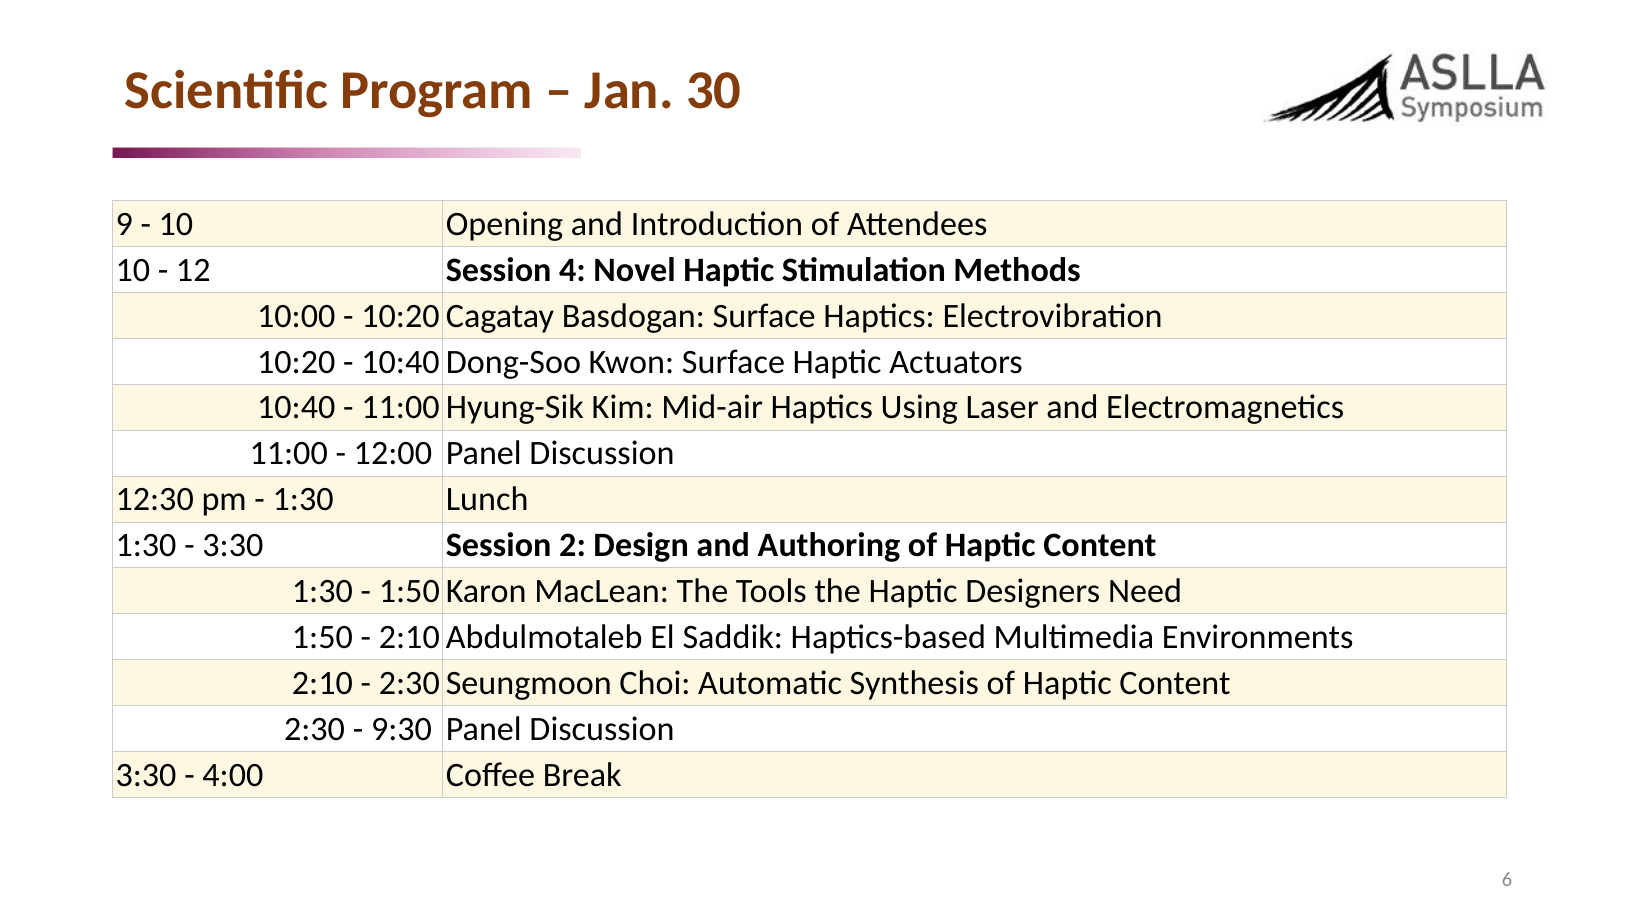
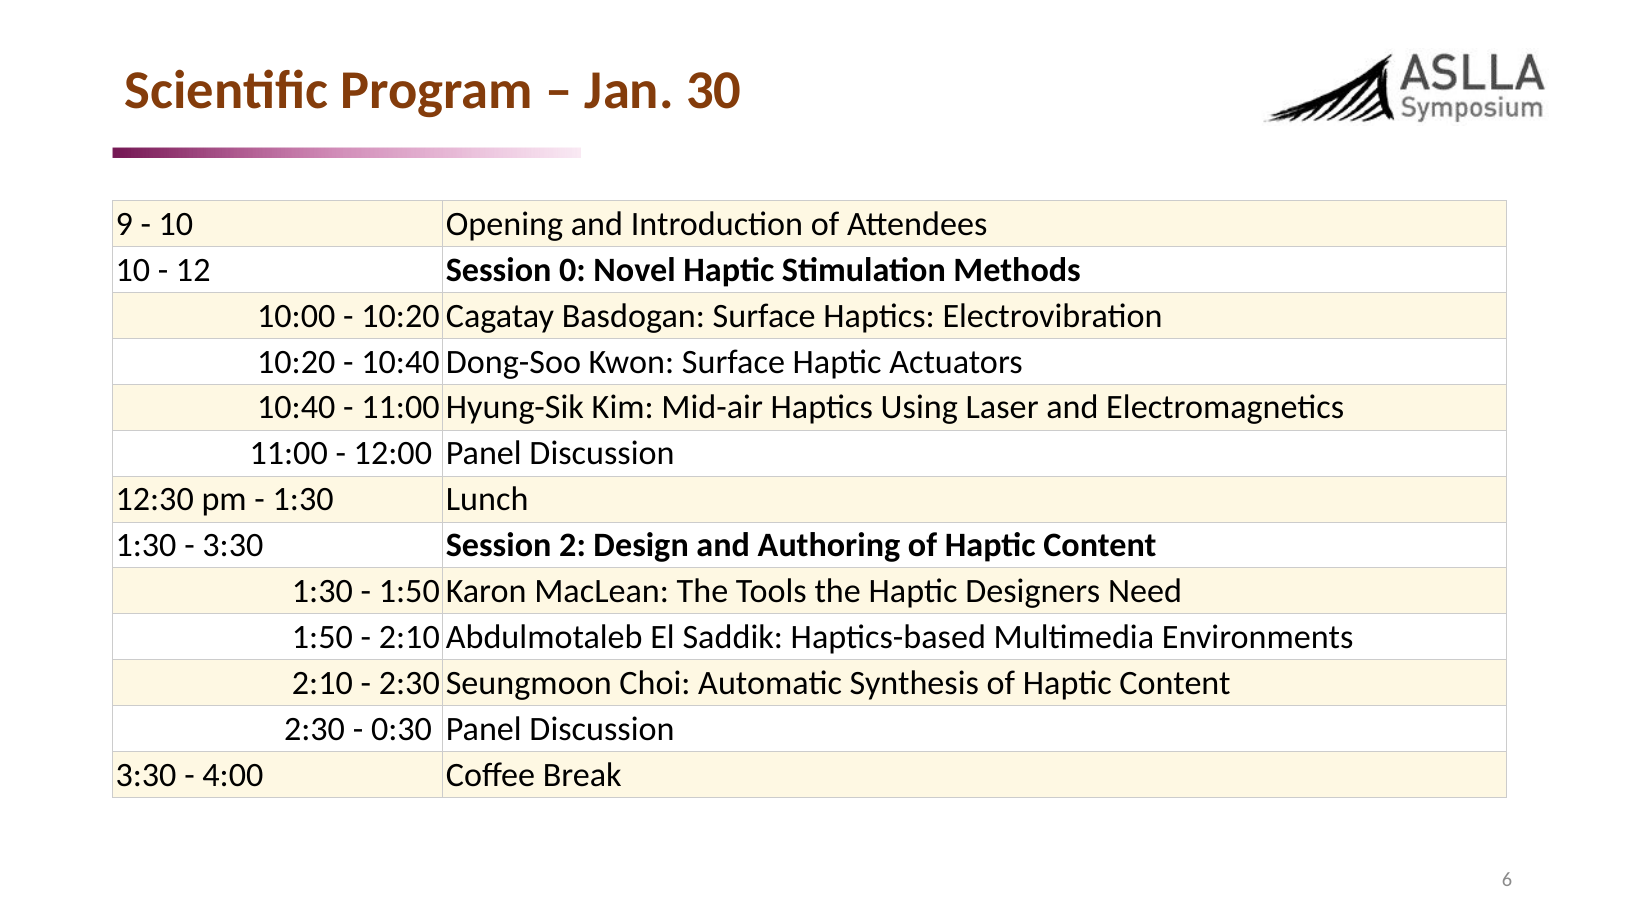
4: 4 -> 0
9:30: 9:30 -> 0:30
